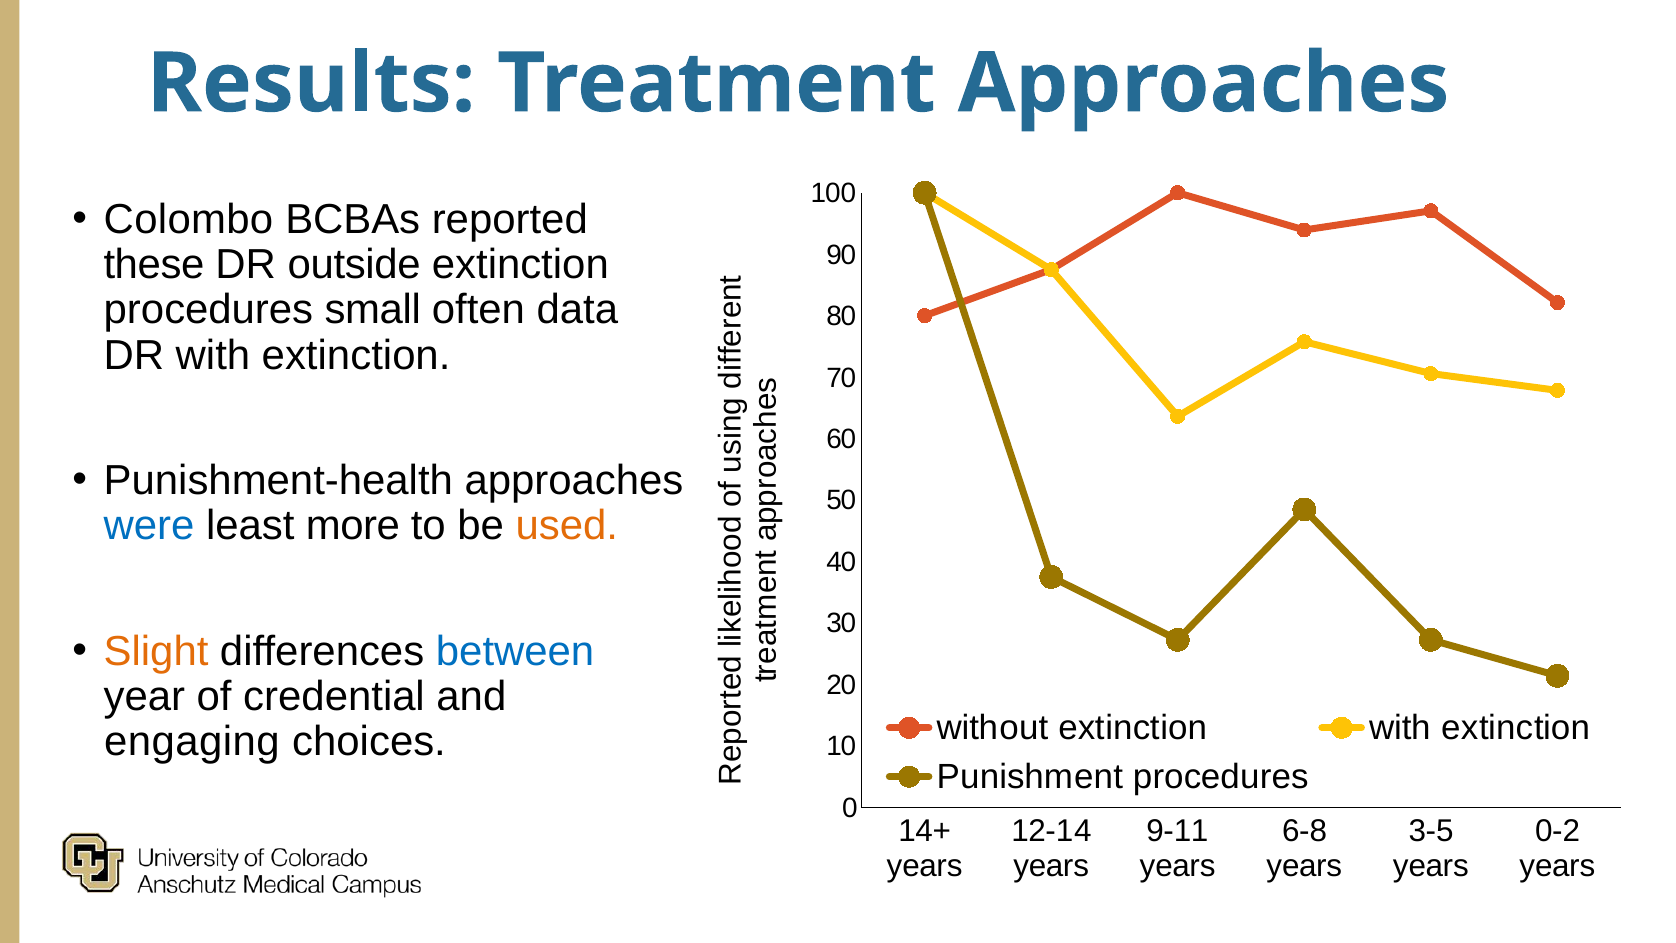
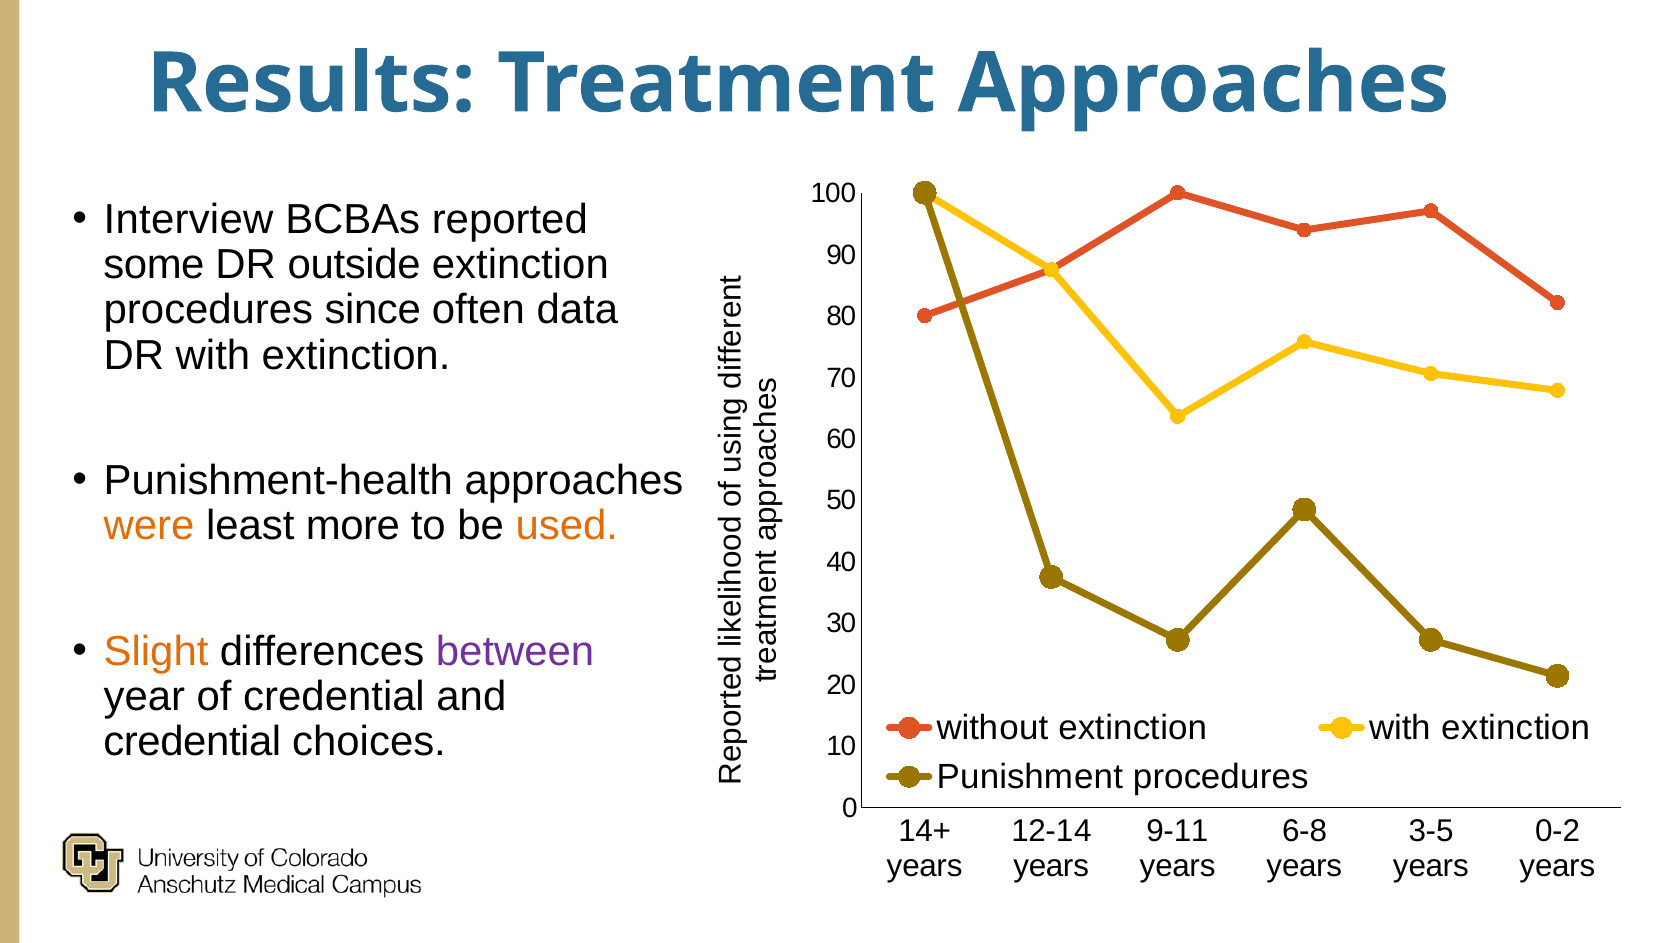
Colombo: Colombo -> Interview
these: these -> some
small: small -> since
were colour: blue -> orange
between colour: blue -> purple
engaging at (192, 742): engaging -> credential
